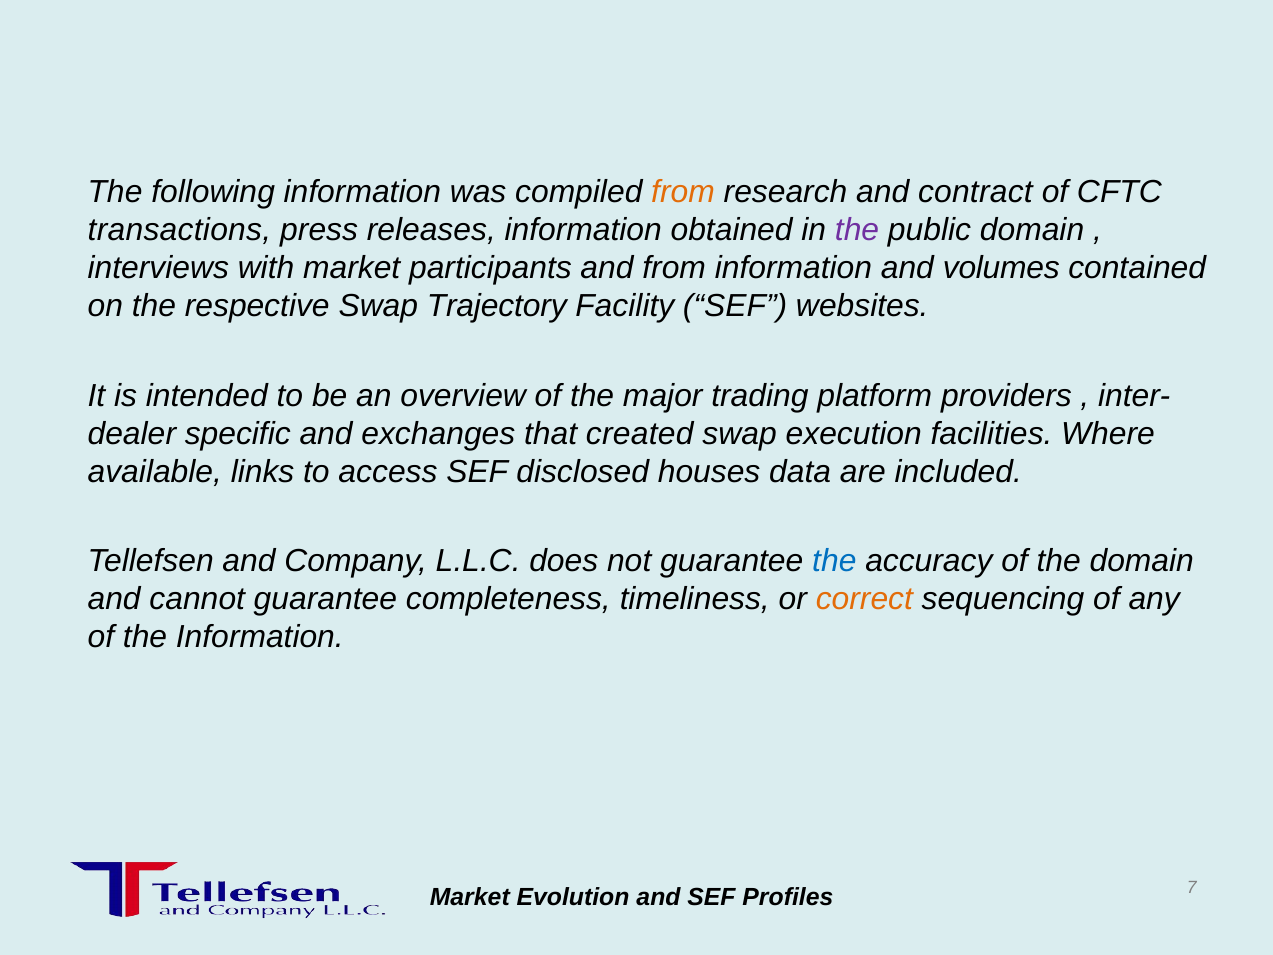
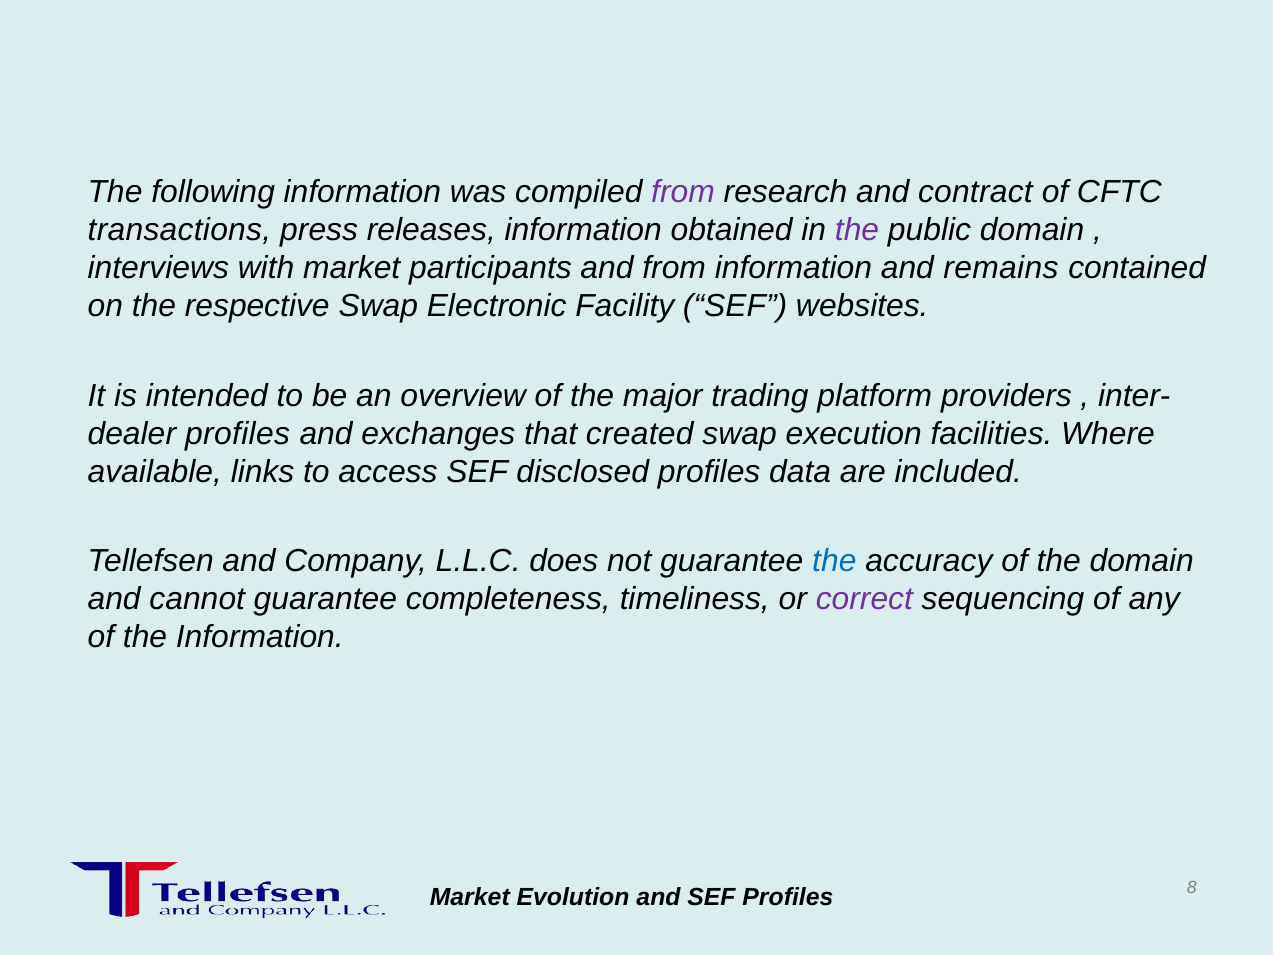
from at (683, 192) colour: orange -> purple
volumes: volumes -> remains
Trajectory: Trajectory -> Electronic
specific at (238, 434): specific -> profiles
disclosed houses: houses -> profiles
correct colour: orange -> purple
7: 7 -> 8
